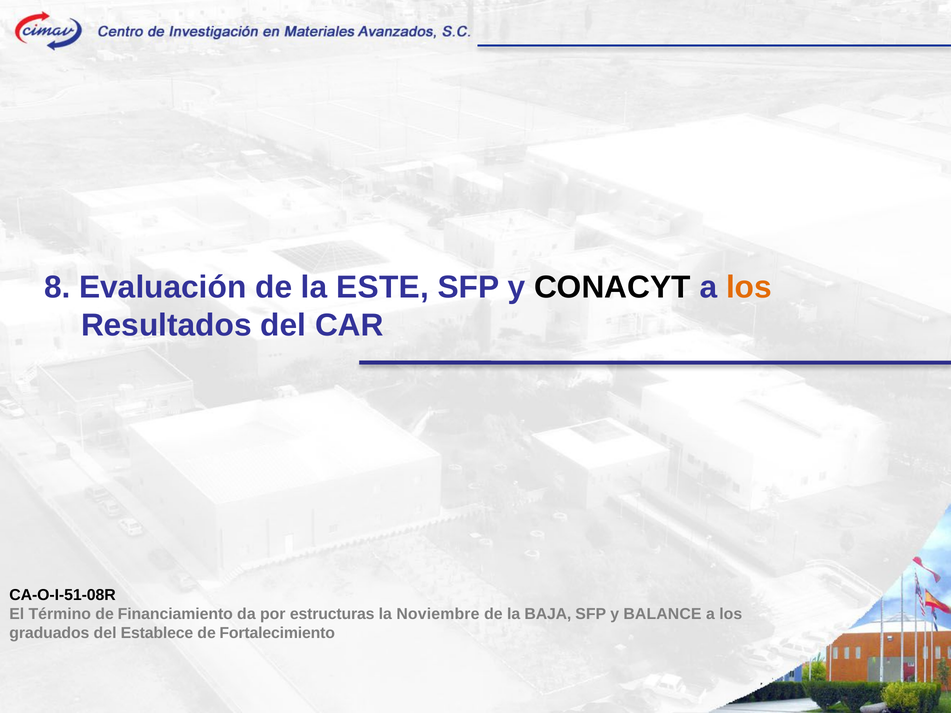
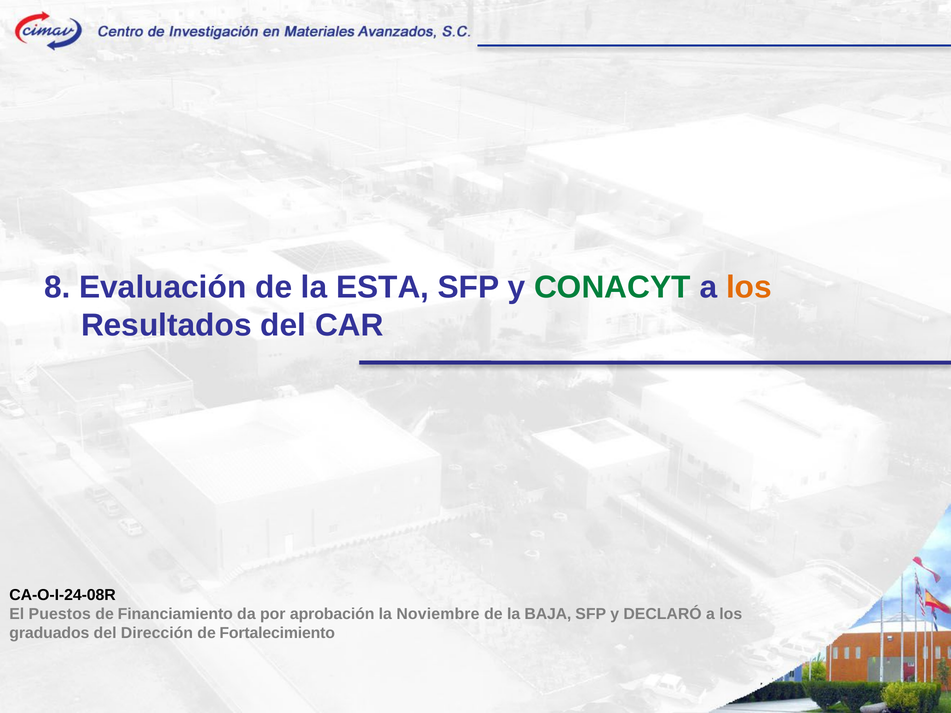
ESTE: ESTE -> ESTA
CONACYT colour: black -> green
CA-O-I-51-08R: CA-O-I-51-08R -> CA-O-I-24-08R
Término: Término -> Puestos
estructuras: estructuras -> aprobación
BALANCE: BALANCE -> DECLARÓ
Establece: Establece -> Dirección
